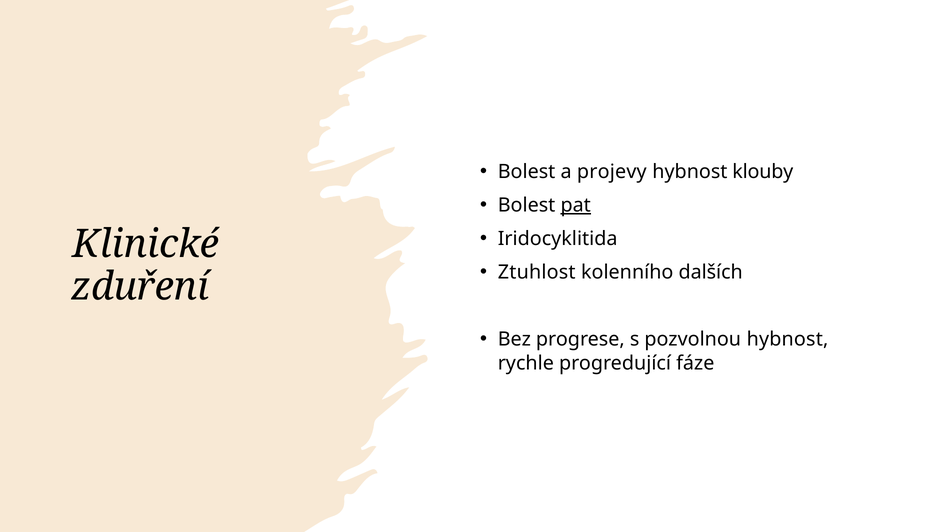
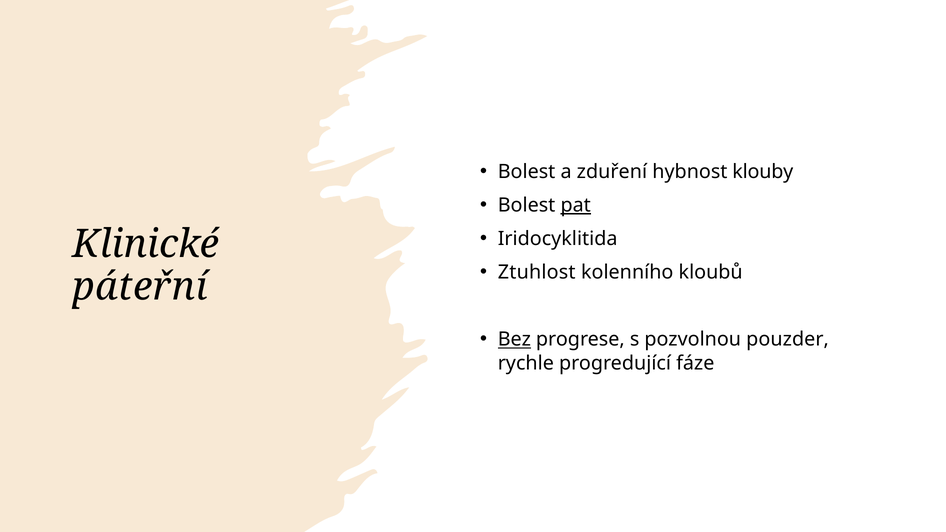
projevy: projevy -> zduření
dalších: dalších -> kloubů
zduření: zduření -> páteřní
Bez underline: none -> present
pozvolnou hybnost: hybnost -> pouzder
